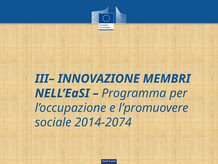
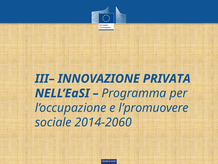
MEMBRI: MEMBRI -> PRIVATA
2014-2074: 2014-2074 -> 2014-2060
